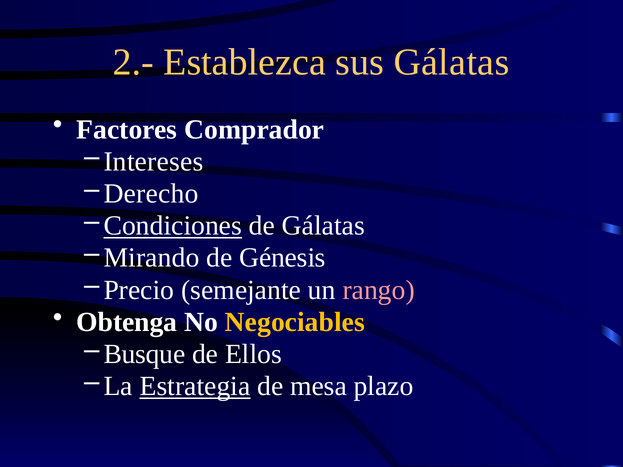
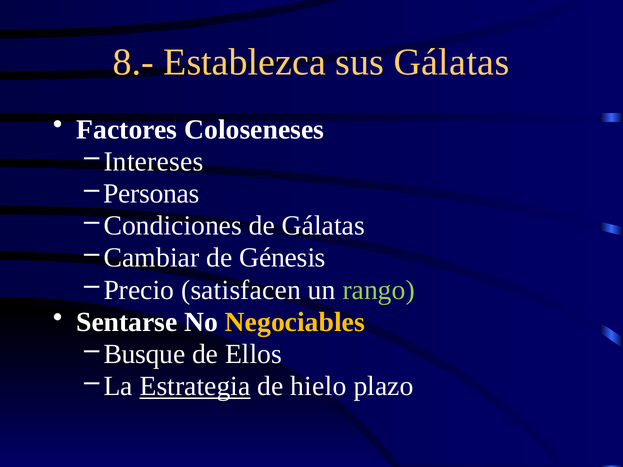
2.-: 2.- -> 8.-
Comprador: Comprador -> Coloseneses
Derecho: Derecho -> Personas
Condiciones underline: present -> none
Mirando: Mirando -> Cambiar
semejante: semejante -> satisfacen
rango colour: pink -> light green
Obtenga: Obtenga -> Sentarse
mesa: mesa -> hielo
